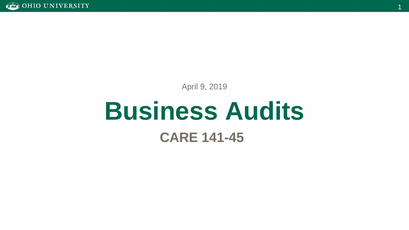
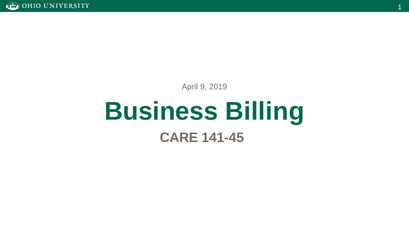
Audits: Audits -> Billing
